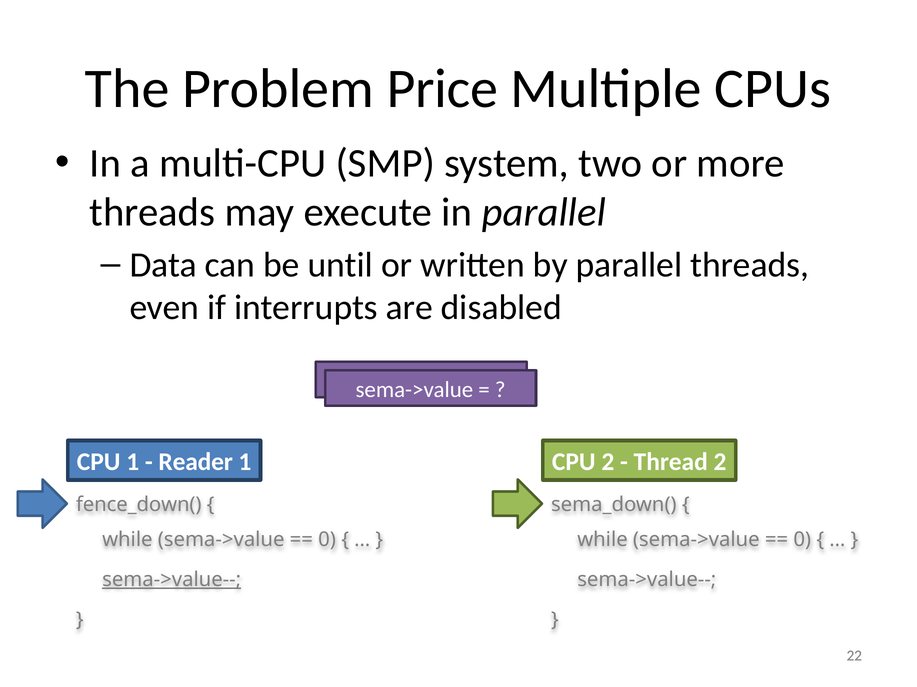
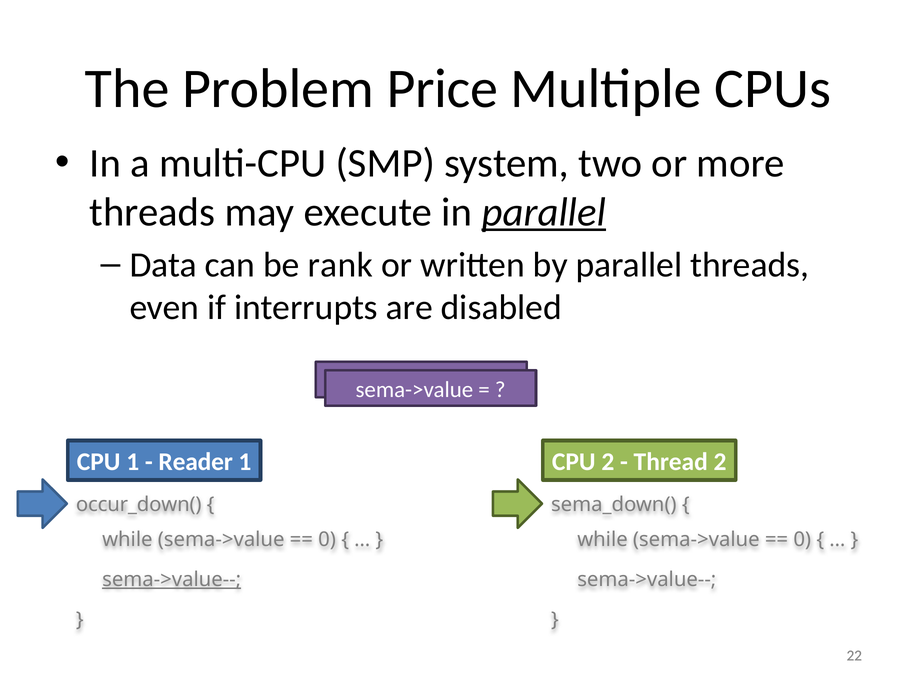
parallel at (544, 213) underline: none -> present
until: until -> rank
fence_down(: fence_down( -> occur_down(
